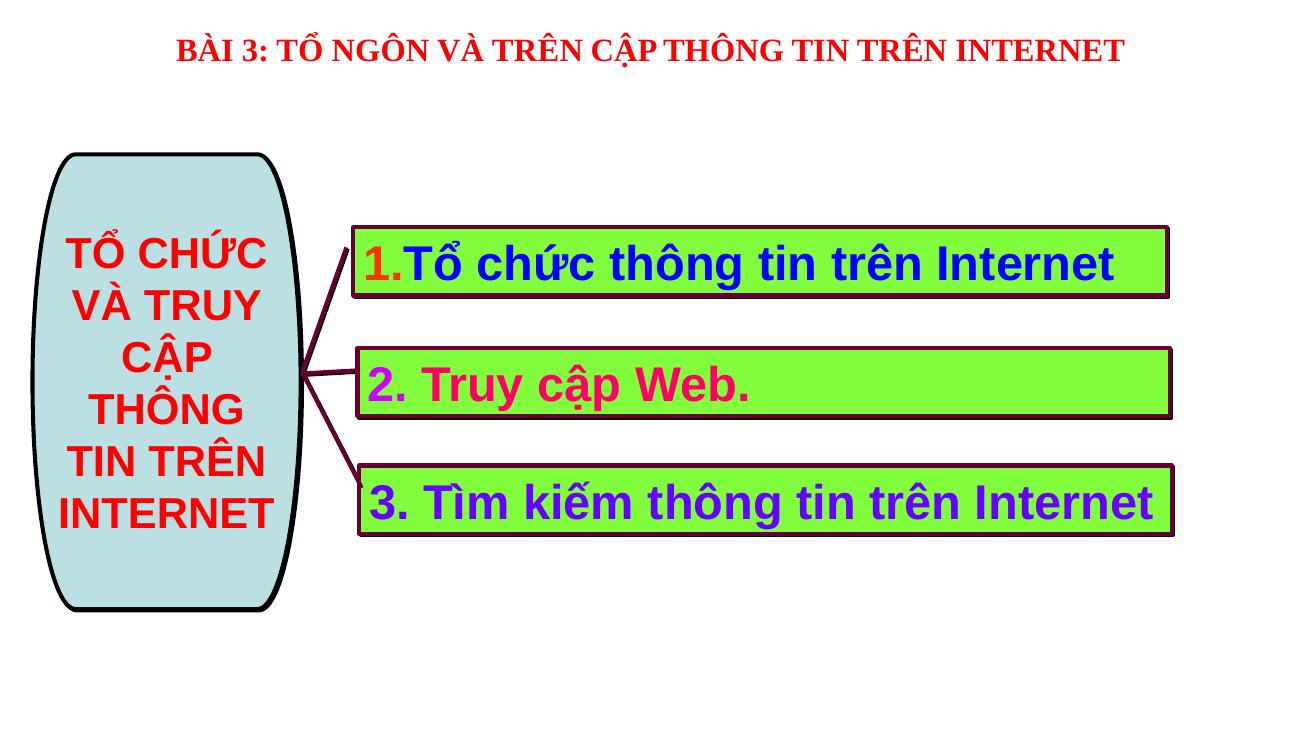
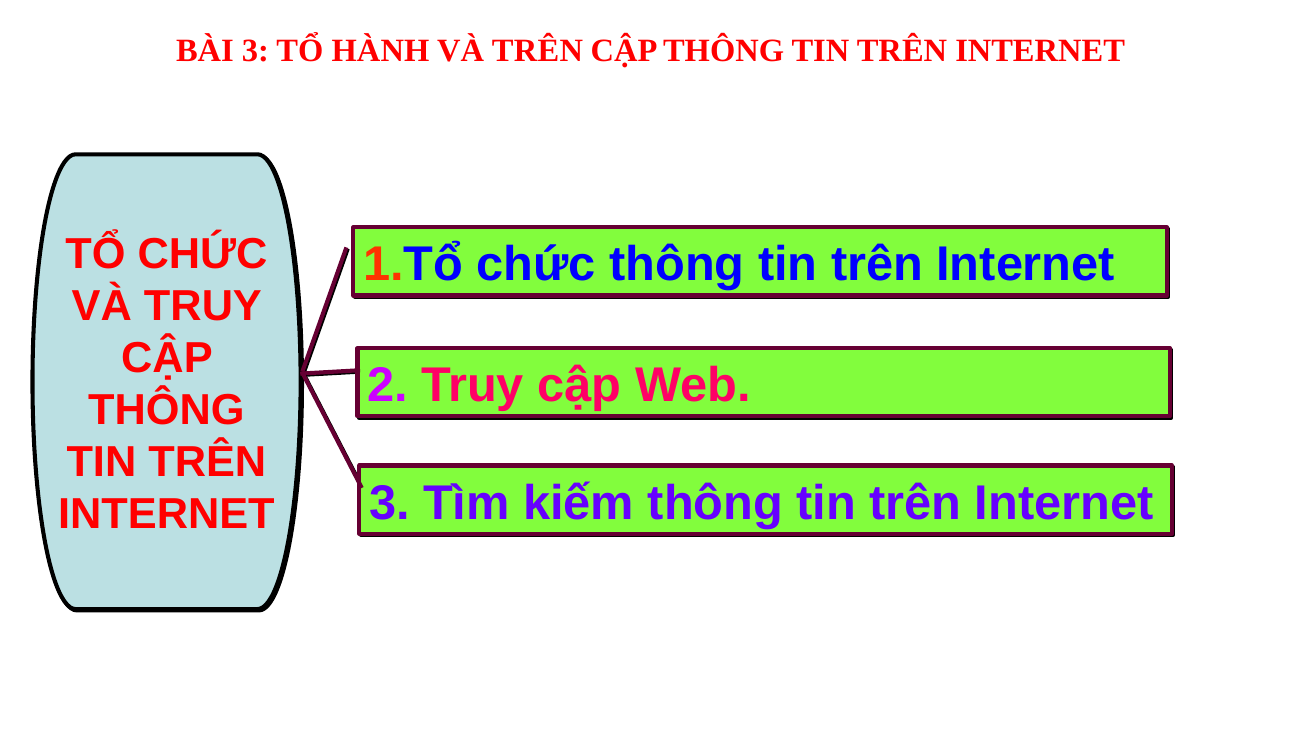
NGÔN: NGÔN -> HÀNH
